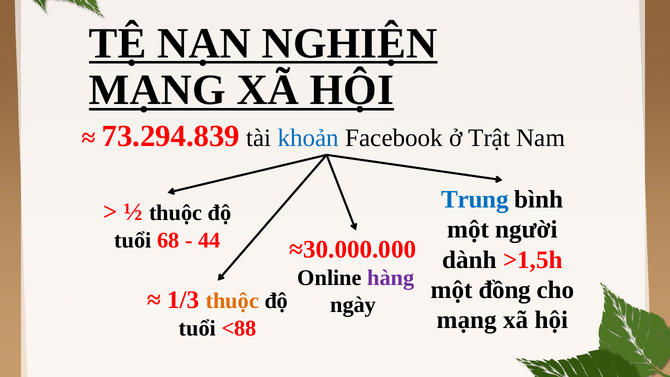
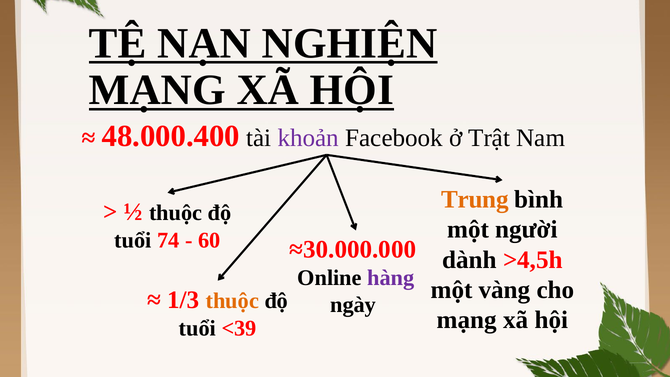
73.294.839: 73.294.839 -> 48.000.400
khoản colour: blue -> purple
Trung colour: blue -> orange
68: 68 -> 74
44: 44 -> 60
>1,5h: >1,5h -> >4,5h
đồng: đồng -> vàng
<88: <88 -> <39
